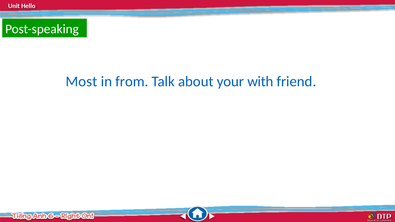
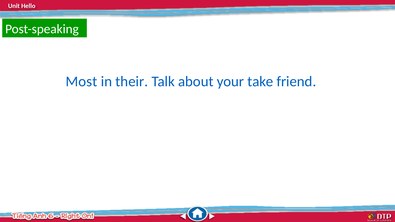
from: from -> their
with: with -> take
